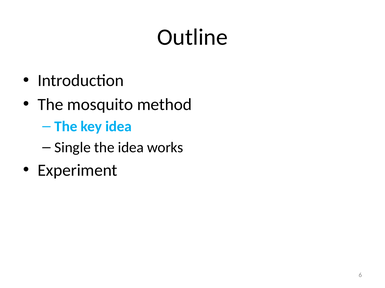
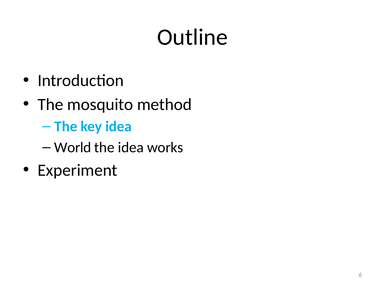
Single: Single -> World
